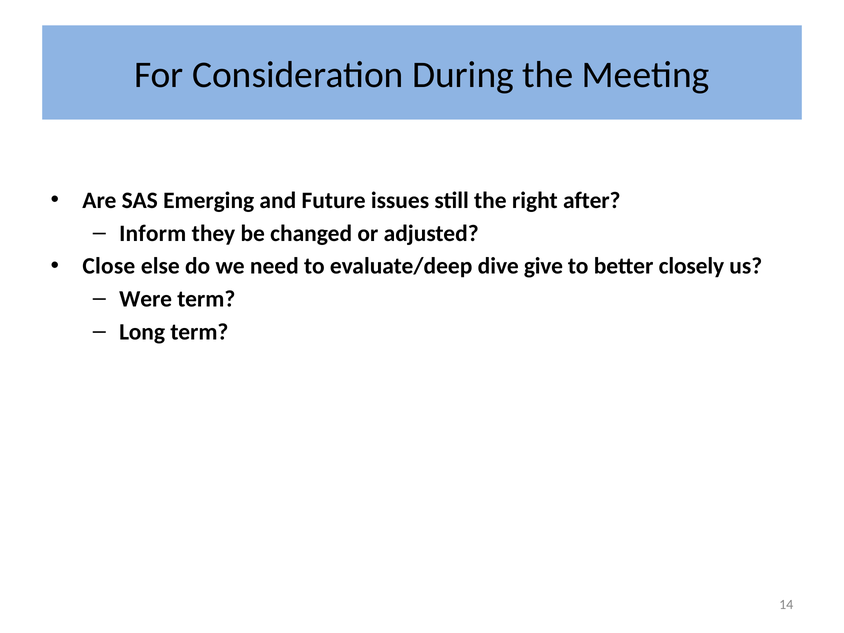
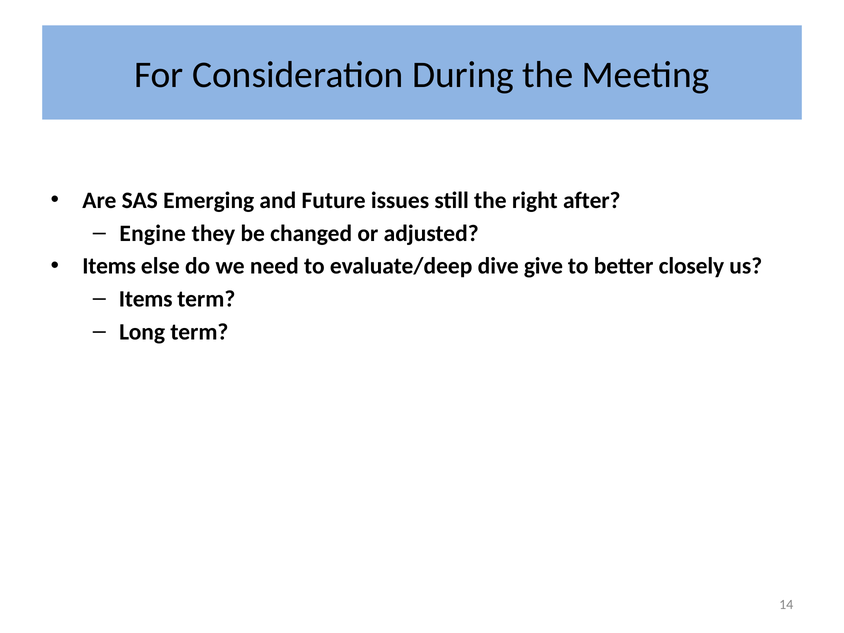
Inform: Inform -> Engine
Close at (109, 266): Close -> Items
Were at (146, 299): Were -> Items
